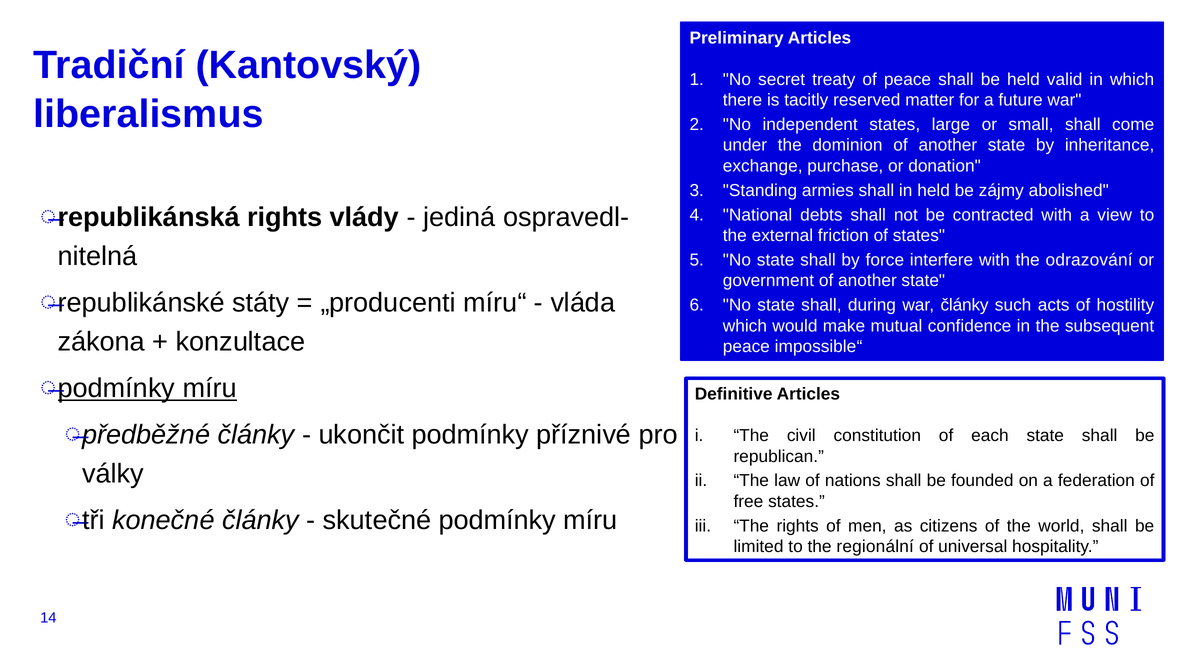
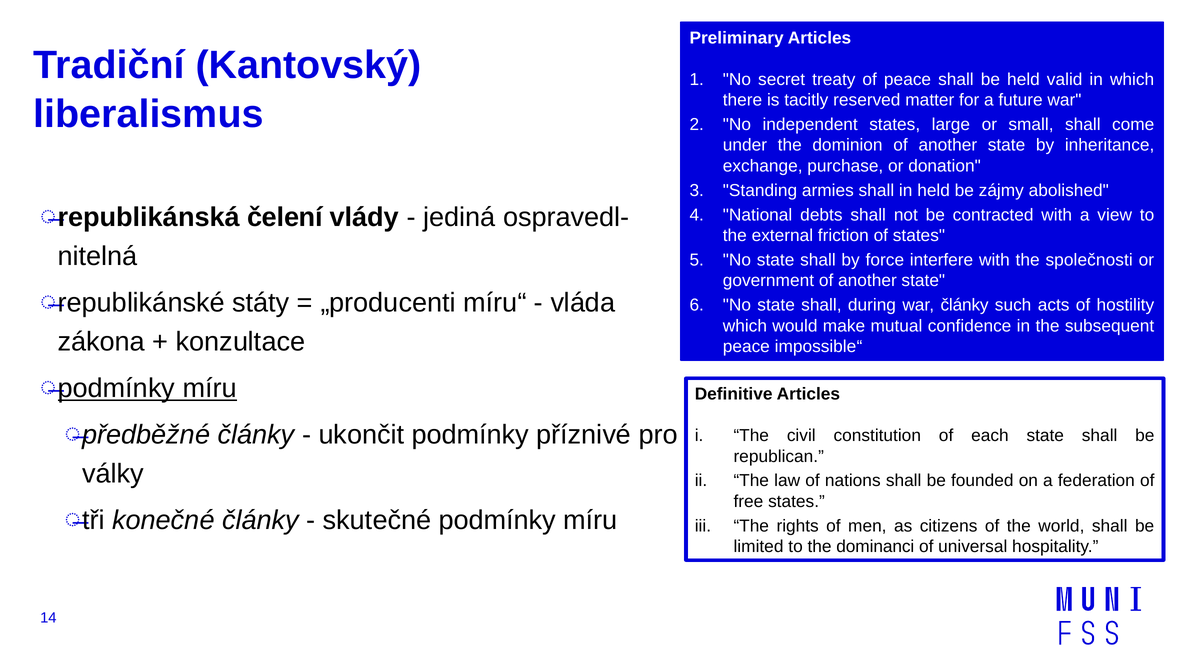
rights at (285, 217): rights -> čelení
odrazování: odrazování -> společnosti
regionální: regionální -> dominanci
